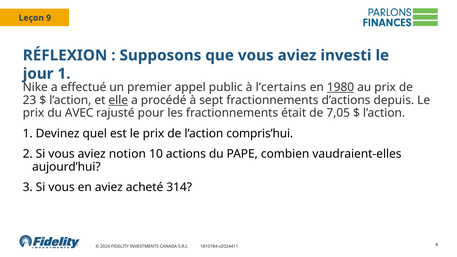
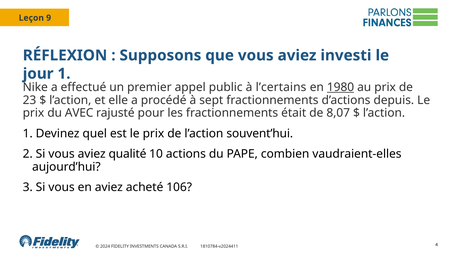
elle underline: present -> none
7,05: 7,05 -> 8,07
compris’hui: compris’hui -> souvent’hui
notion: notion -> qualité
314: 314 -> 106
